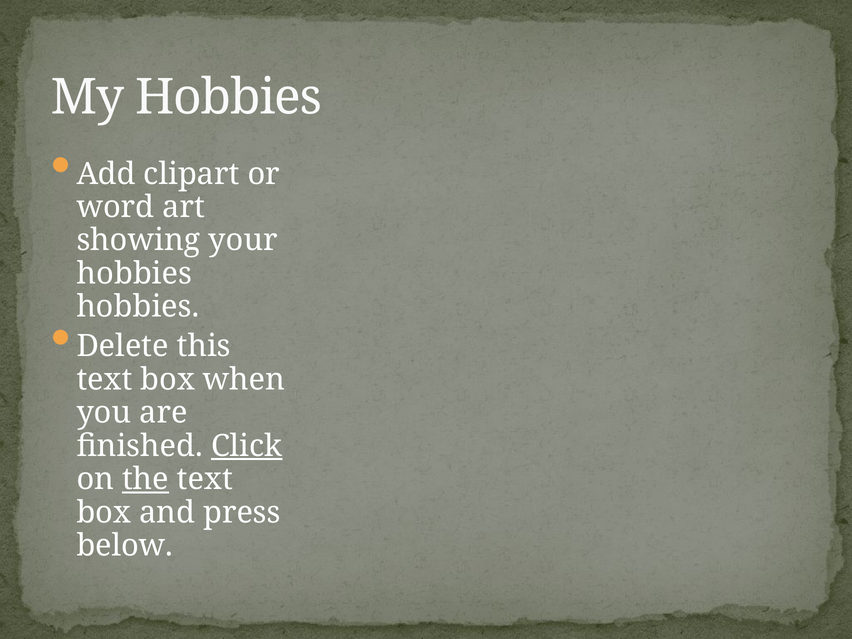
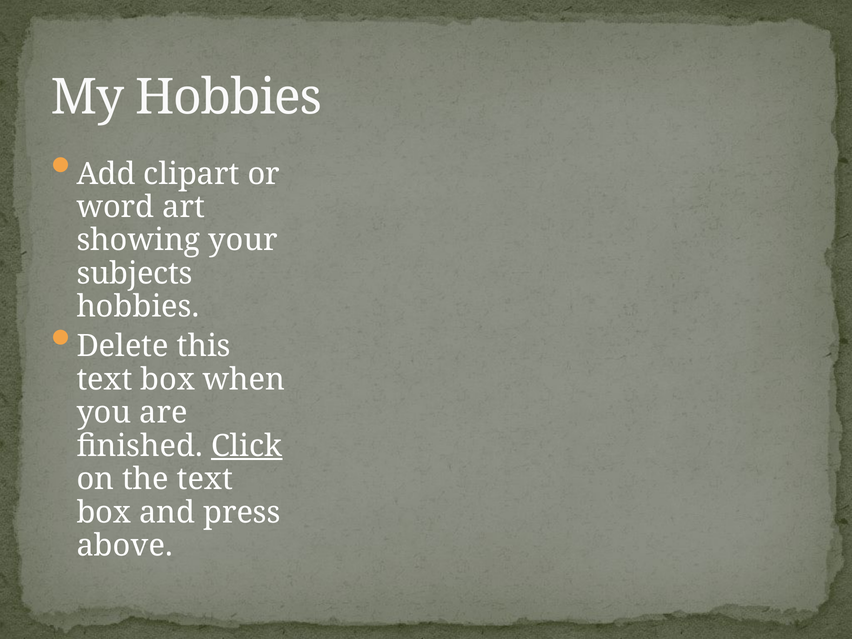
hobbies at (134, 274): hobbies -> subjects
the underline: present -> none
below: below -> above
